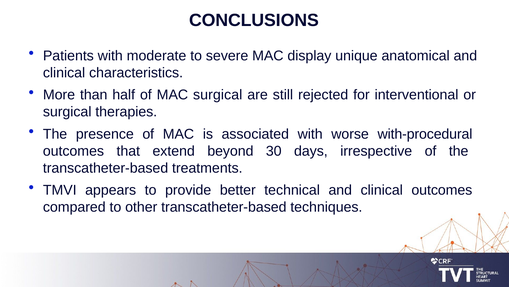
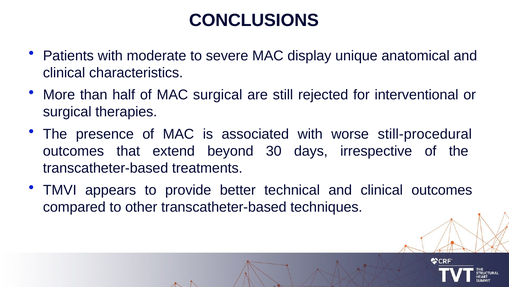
with-procedural: with-procedural -> still-procedural
